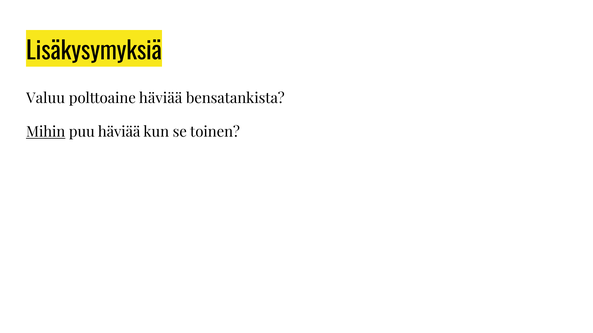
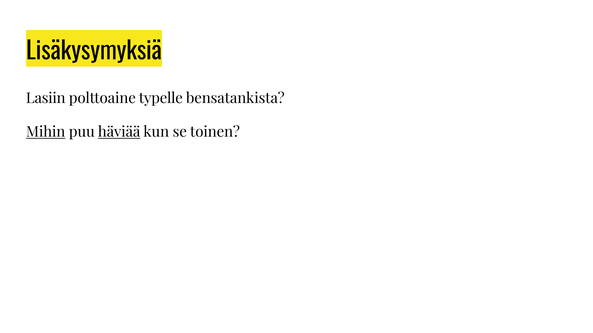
Valuu: Valuu -> Lasiin
polttoaine häviää: häviää -> typelle
häviää at (119, 132) underline: none -> present
